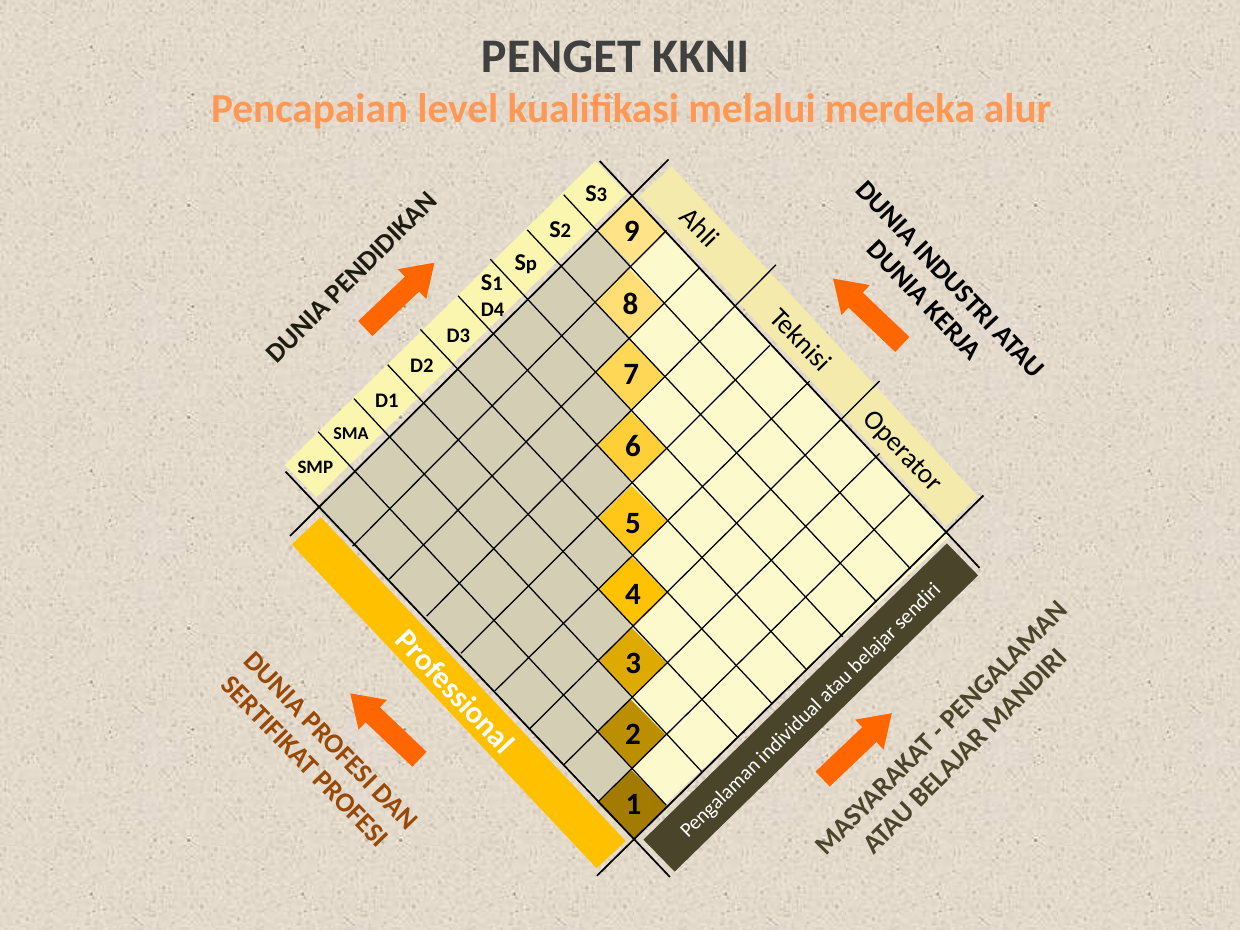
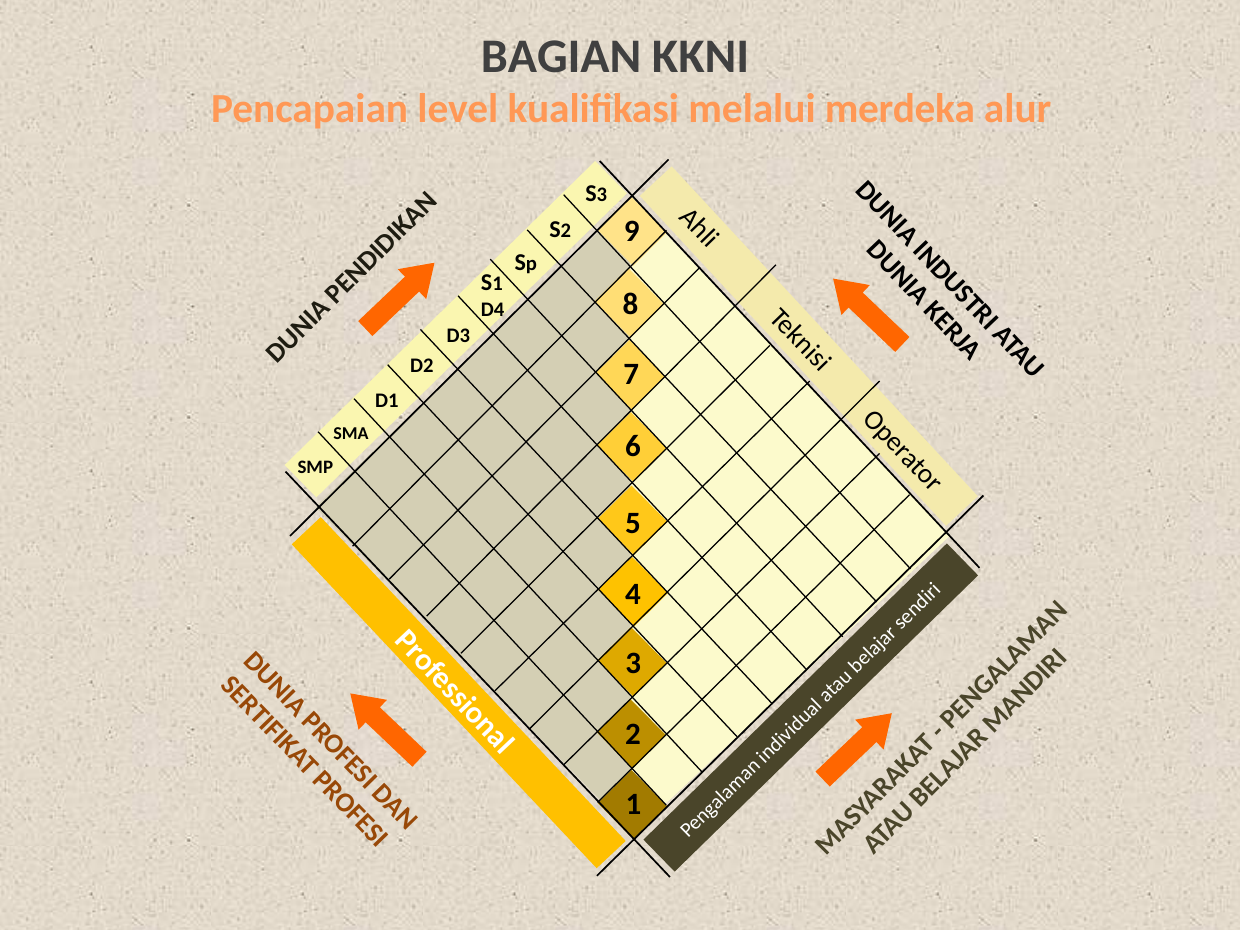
PENGET: PENGET -> BAGIAN
